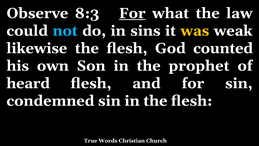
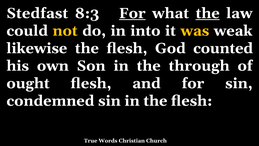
Observe: Observe -> Stedfast
the at (208, 13) underline: none -> present
not colour: light blue -> yellow
sins: sins -> into
prophet: prophet -> through
heard: heard -> ought
